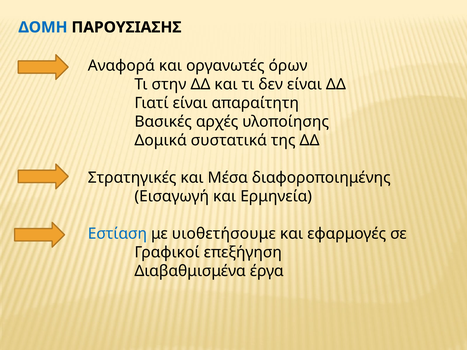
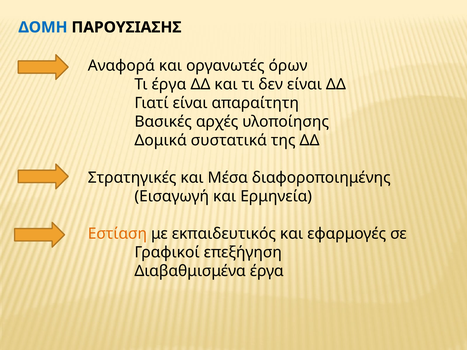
Τι στην: στην -> έργα
Εστίαση colour: blue -> orange
υιοθετήσουμε: υιοθετήσουμε -> εκπαιδευτικός
